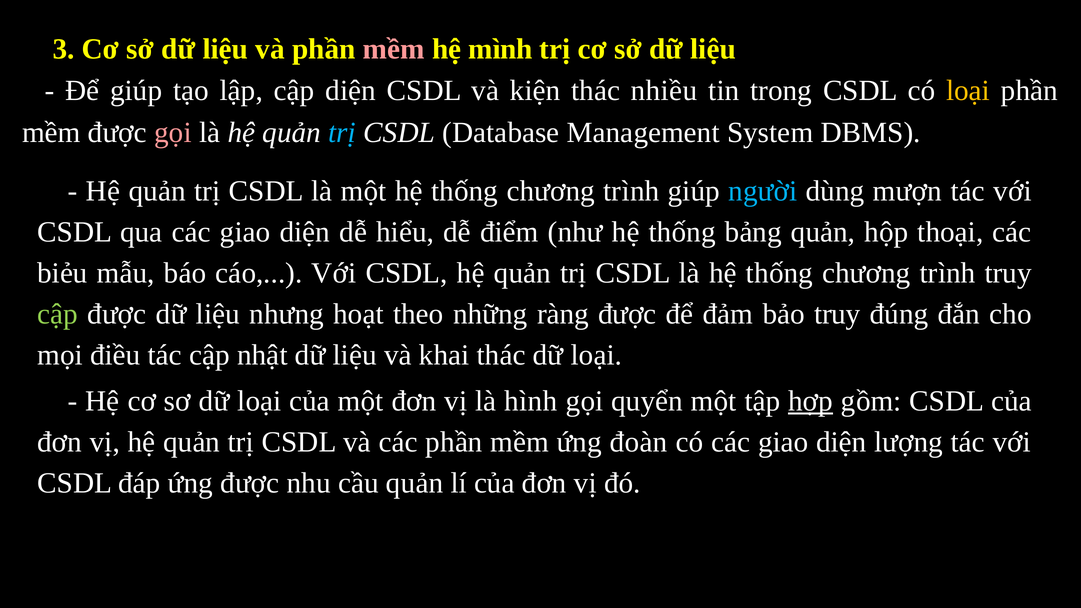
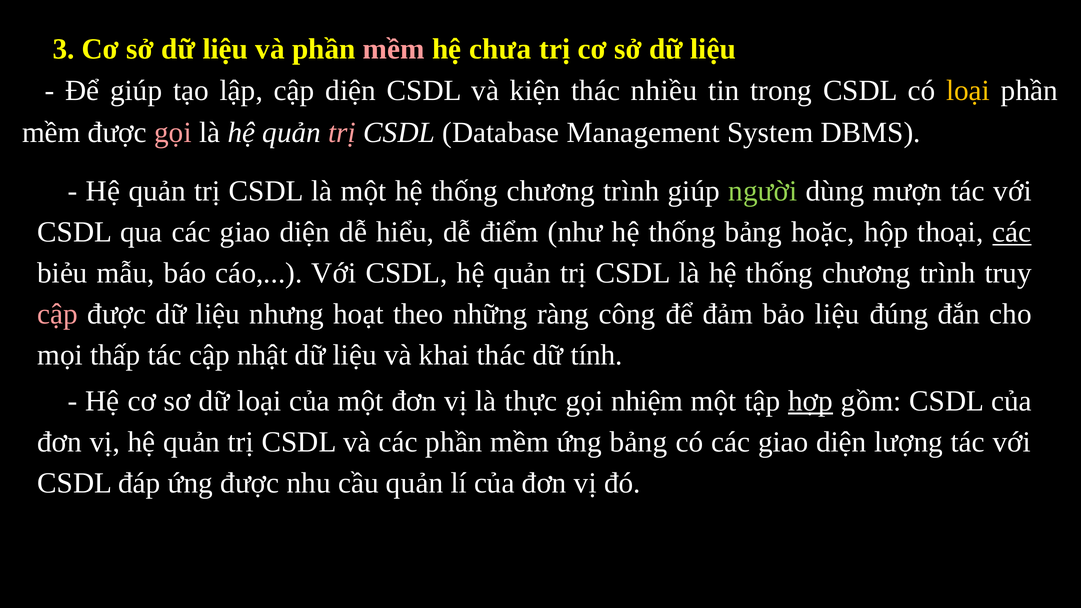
mình: mình -> chưa
trị at (342, 132) colour: light blue -> pink
người colour: light blue -> light green
bảng quản: quản -> hoặc
các at (1012, 232) underline: none -> present
cập at (58, 314) colour: light green -> pink
ràng được: được -> công
bảo truy: truy -> liệu
điều: điều -> thấp
thác dữ loại: loại -> tính
hình: hình -> thực
quyển: quyển -> nhiệm
ứng đoàn: đoàn -> bảng
